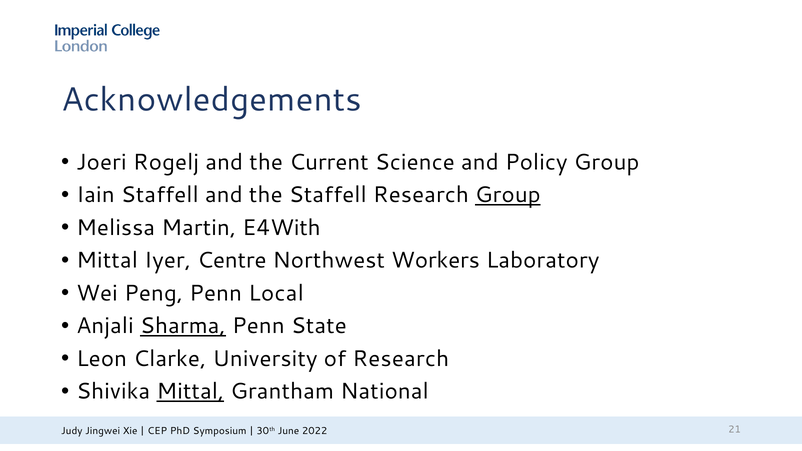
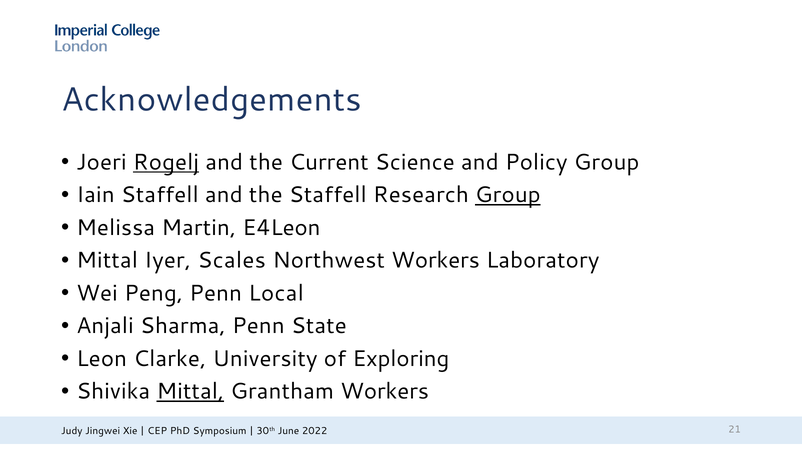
Rogelj underline: none -> present
E4With: E4With -> E4Leon
Centre: Centre -> Scales
Sharma underline: present -> none
of Research: Research -> Exploring
Grantham National: National -> Workers
